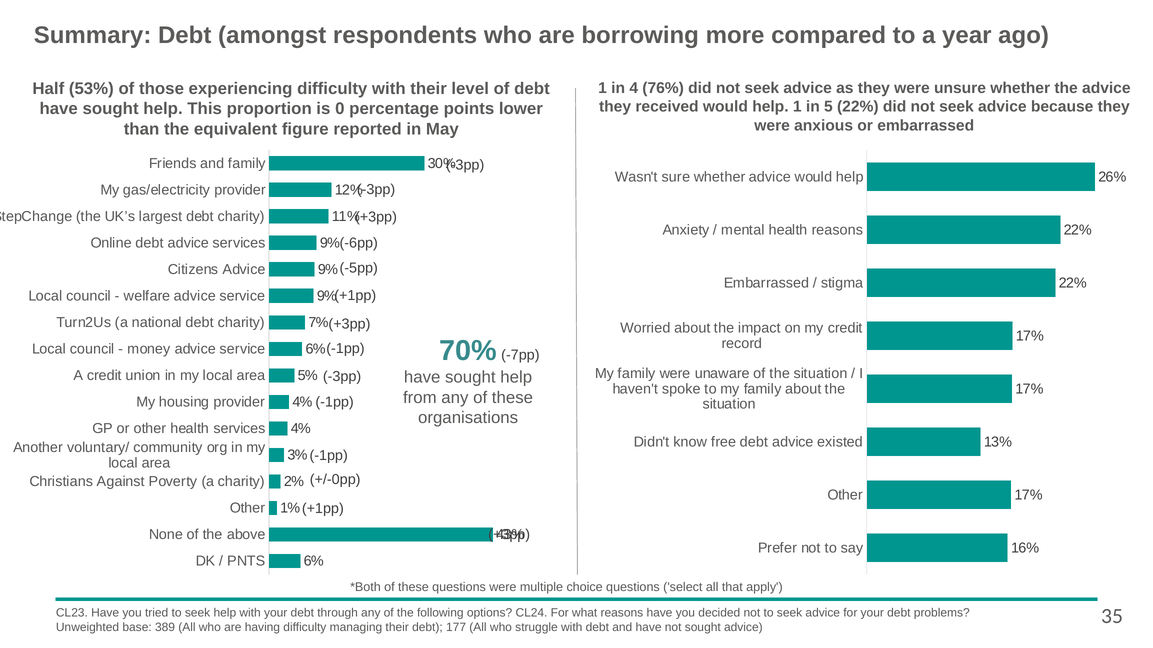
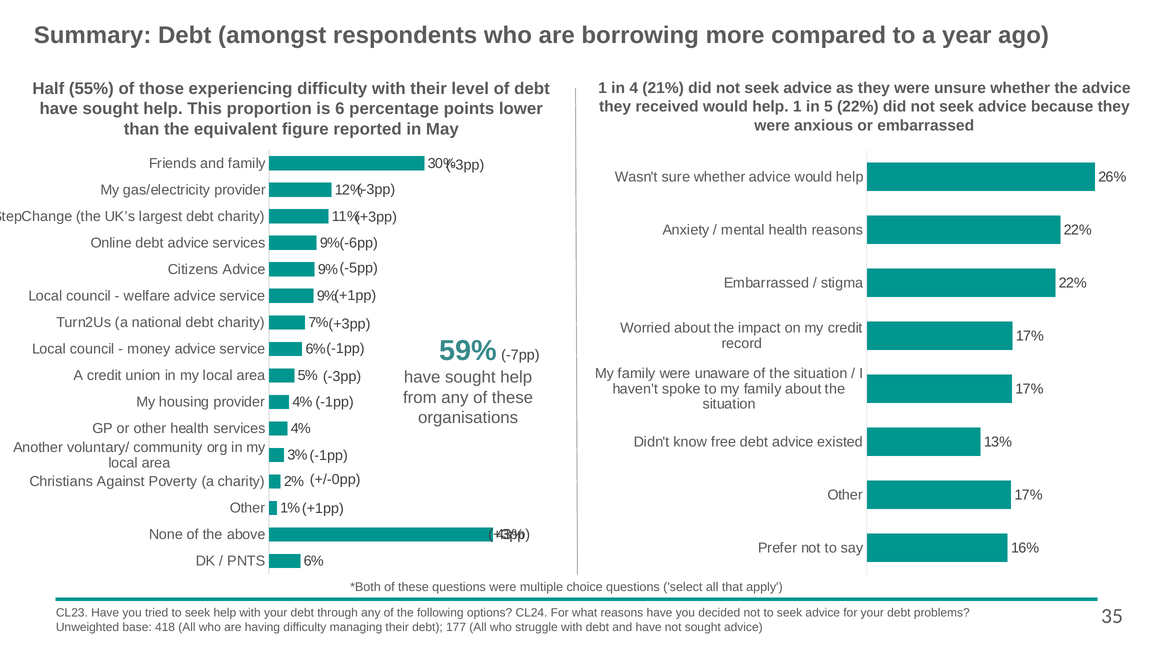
76%: 76% -> 21%
53%: 53% -> 55%
0: 0 -> 6
70%: 70% -> 59%
389: 389 -> 418
